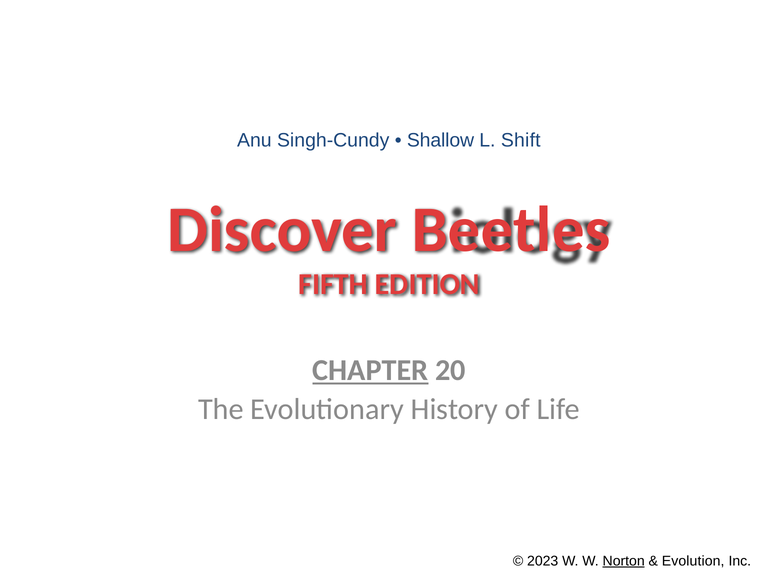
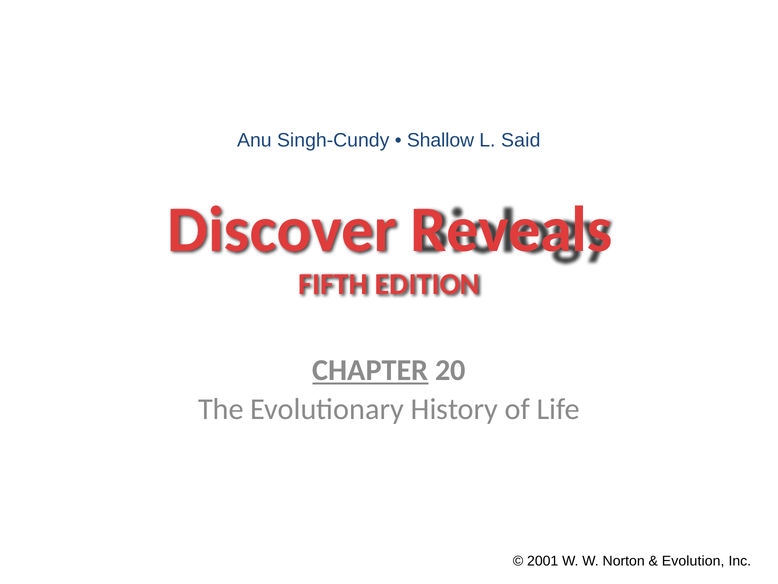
Shift: Shift -> Said
Beetles: Beetles -> Reveals
2023: 2023 -> 2001
Norton underline: present -> none
